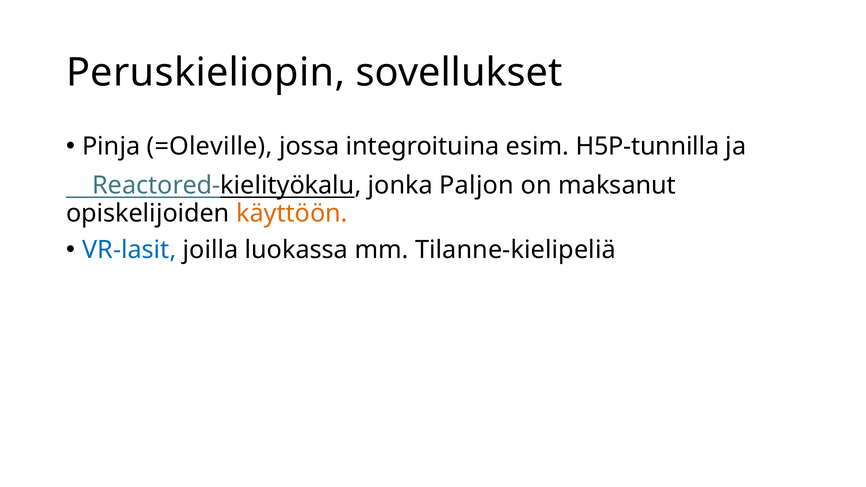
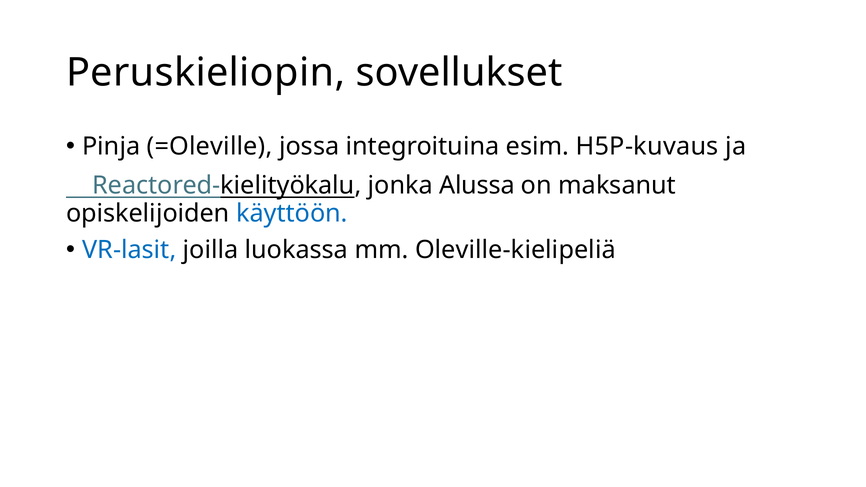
H5P-tunnilla: H5P-tunnilla -> H5P-kuvaus
Paljon: Paljon -> Alussa
käyttöön colour: orange -> blue
Tilanne-kielipeliä: Tilanne-kielipeliä -> Oleville-kielipeliä
